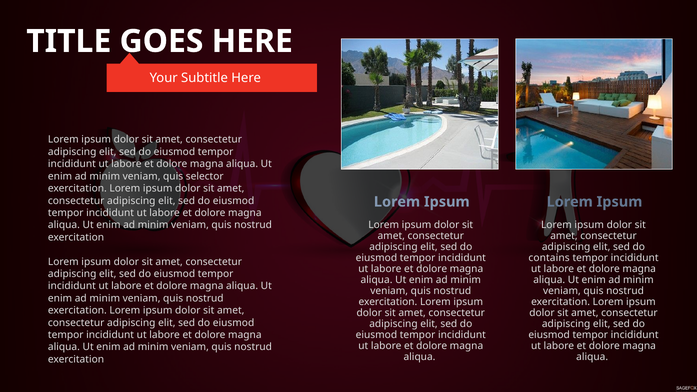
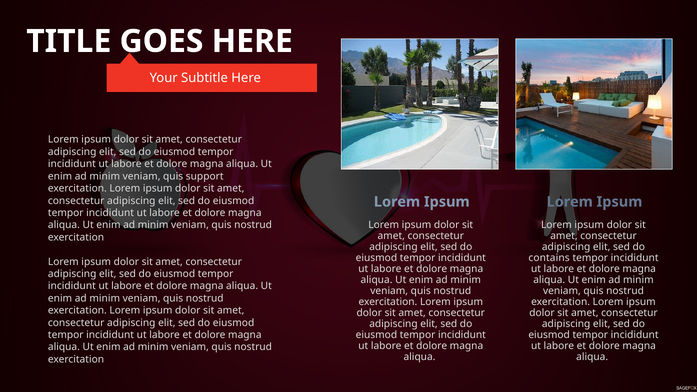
selector: selector -> support
